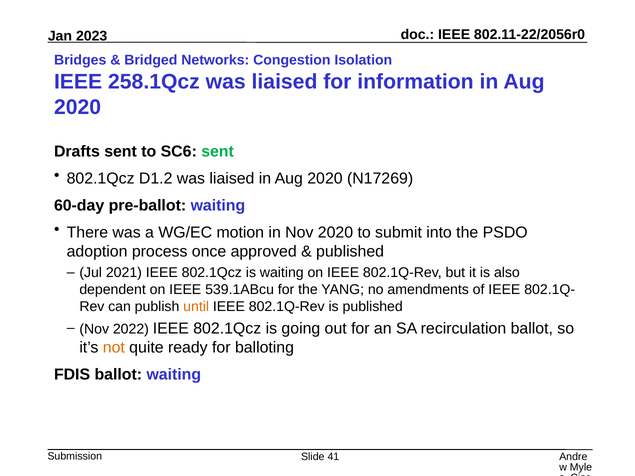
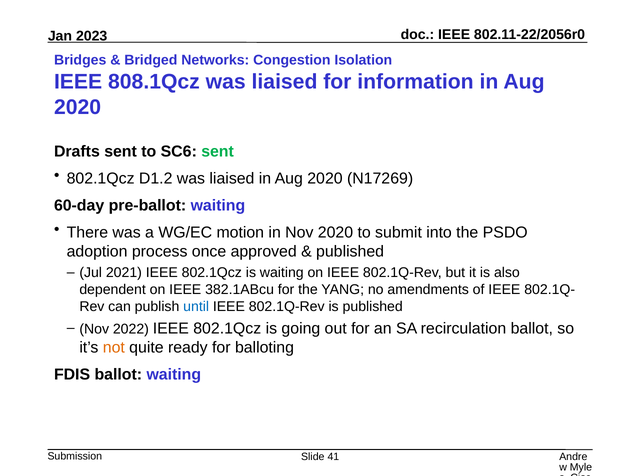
258.1Qcz: 258.1Qcz -> 808.1Qcz
539.1ABcu: 539.1ABcu -> 382.1ABcu
until colour: orange -> blue
